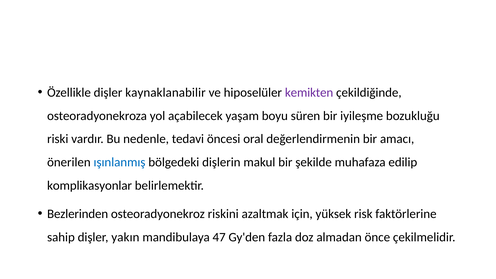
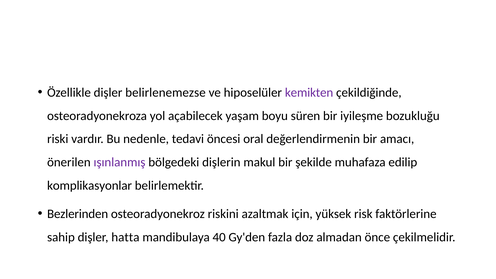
kaynaklanabilir: kaynaklanabilir -> belirlenemezse
ışınlanmış colour: blue -> purple
yakın: yakın -> hatta
47: 47 -> 40
